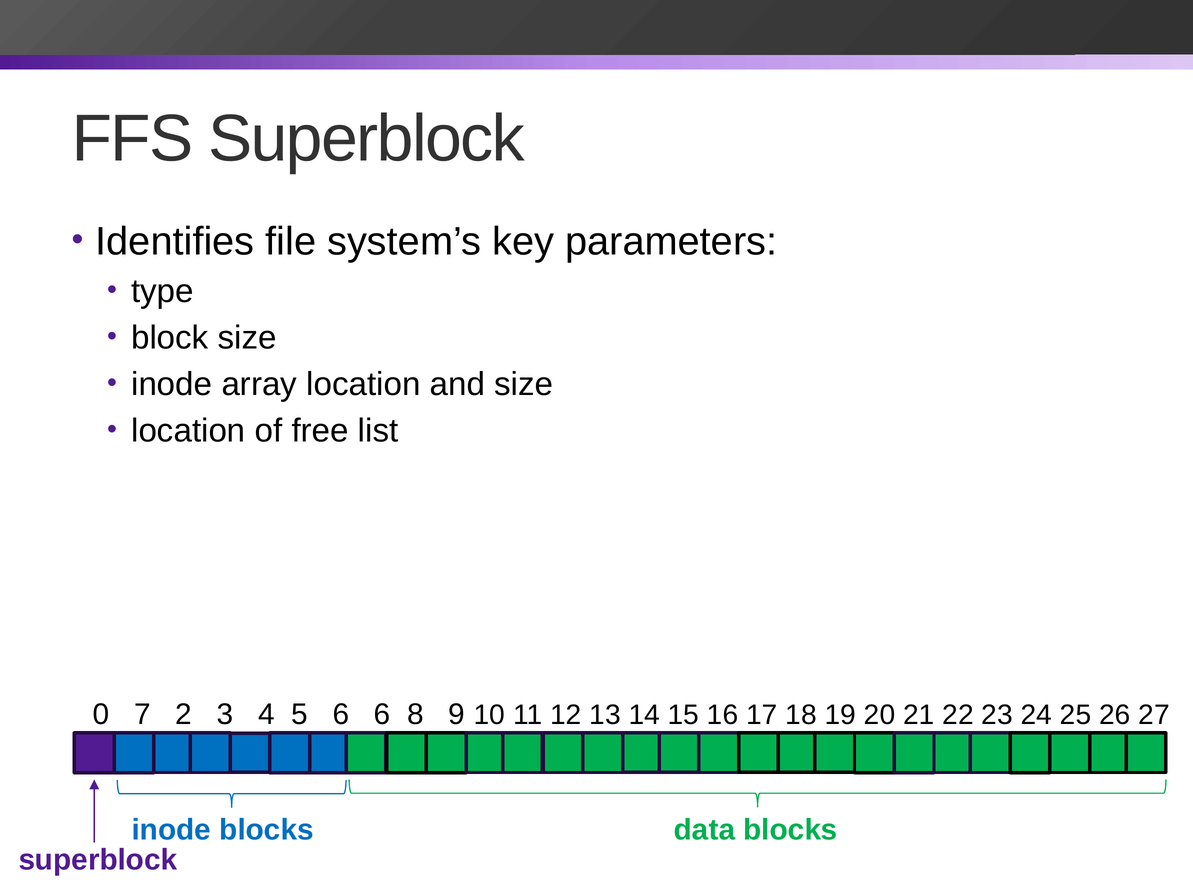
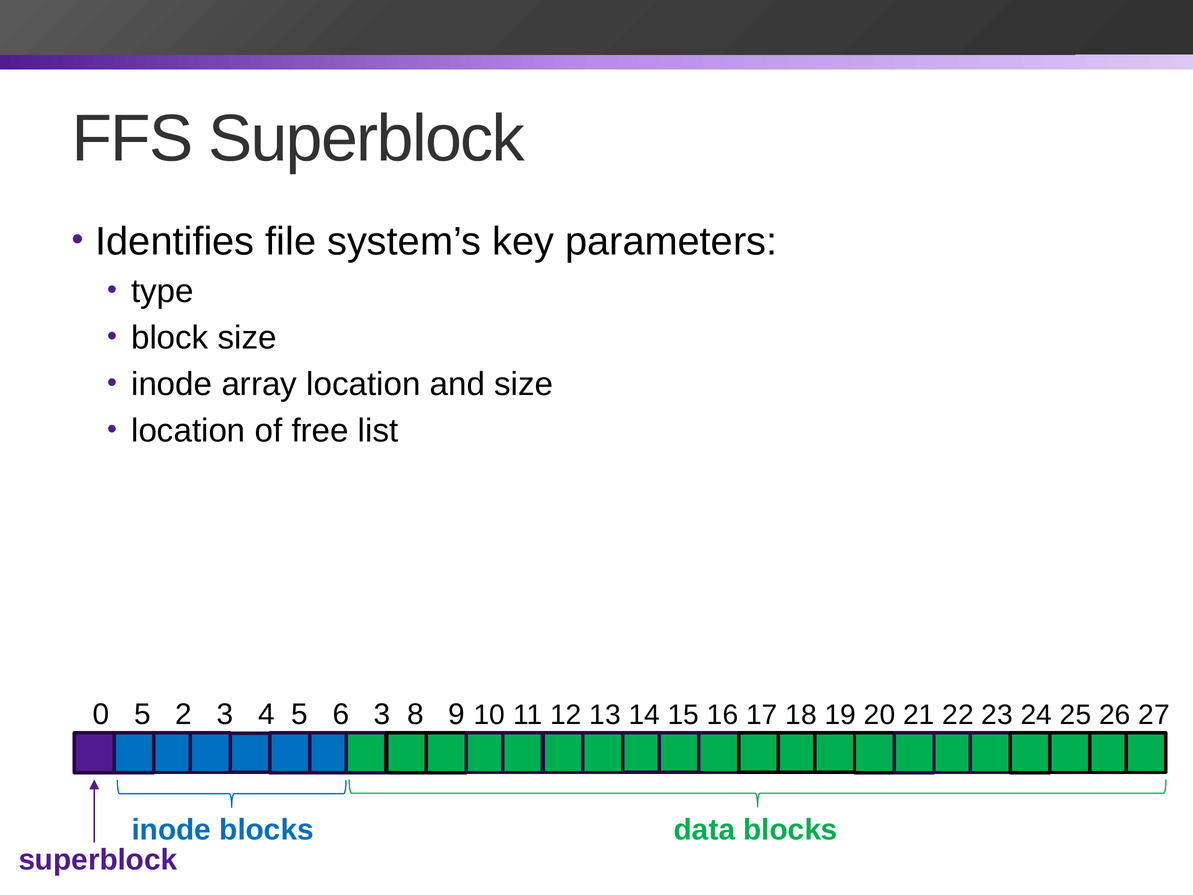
0 7: 7 -> 5
6 6: 6 -> 3
